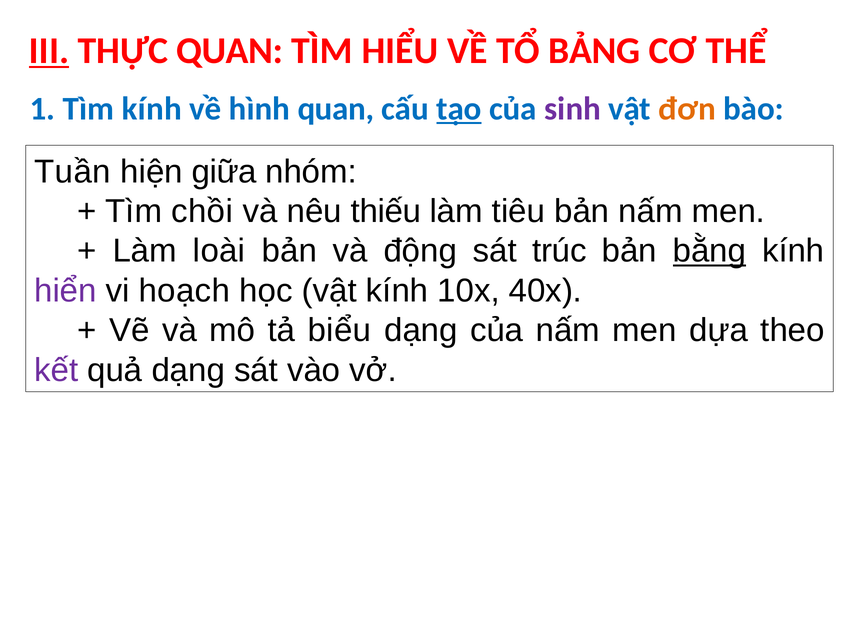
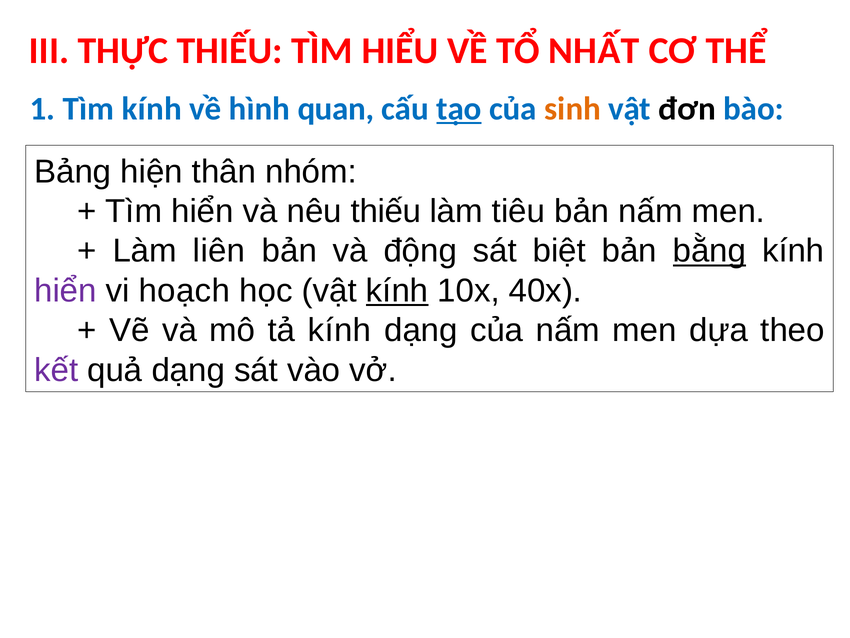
III underline: present -> none
THỰC QUAN: QUAN -> THIẾU
BẢNG: BẢNG -> NHẤT
sinh colour: purple -> orange
đơn colour: orange -> black
Tuần: Tuần -> Bảng
giữa: giữa -> thân
Tìm chồi: chồi -> hiển
loài: loài -> liên
trúc: trúc -> biệt
kính at (397, 291) underline: none -> present
tả biểu: biểu -> kính
